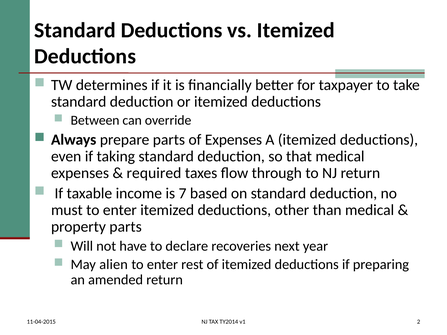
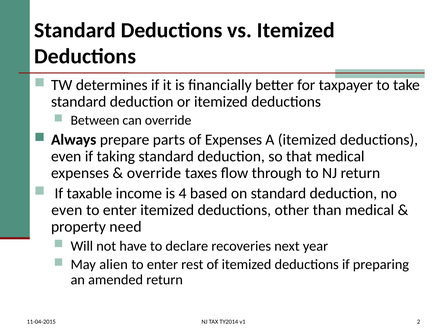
required at (154, 173): required -> override
7: 7 -> 4
must at (67, 210): must -> even
property parts: parts -> need
